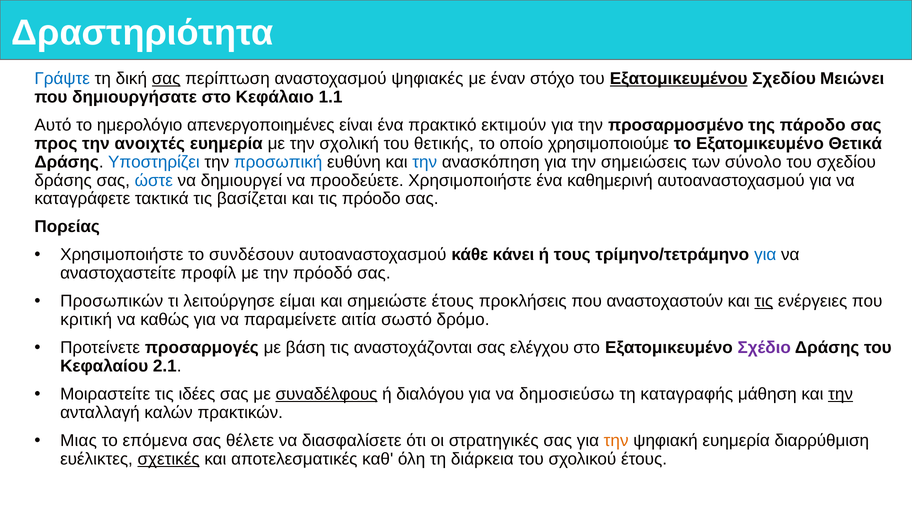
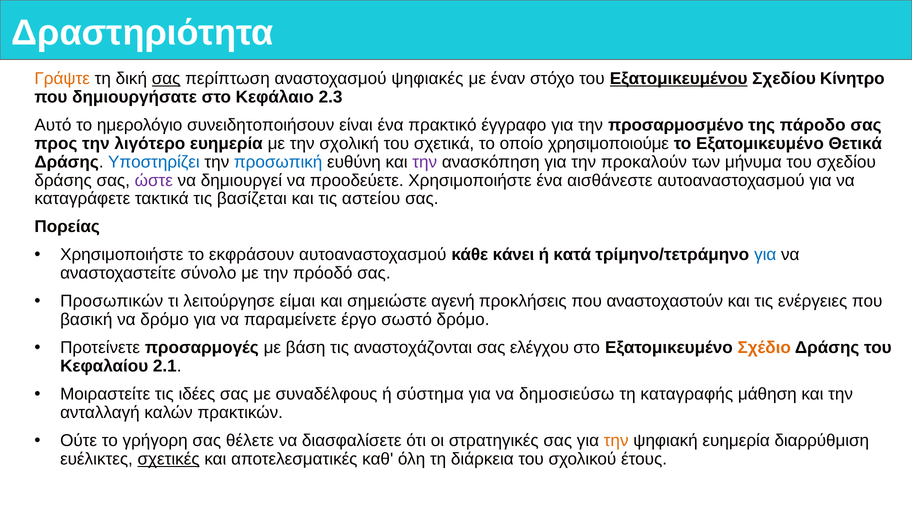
Γράψτε colour: blue -> orange
Μειώνει: Μειώνει -> Κίνητρο
1.1: 1.1 -> 2.3
απενεργοποιημένες: απενεργοποιημένες -> συνειδητοποιήσουν
εκτιμούν: εκτιμούν -> έγγραφο
ανοιχτές: ανοιχτές -> λιγότερο
θετικής: θετικής -> σχετικά
την at (425, 162) colour: blue -> purple
σημειώσεις: σημειώσεις -> προκαλούν
σύνολο: σύνολο -> μήνυμα
ώστε colour: blue -> purple
καθημερινή: καθημερινή -> αισθάνεστε
πρόοδο: πρόοδο -> αστείου
συνδέσουν: συνδέσουν -> εκφράσουν
τους: τους -> κατά
προφίλ: προφίλ -> σύνολο
σημειώστε έτους: έτους -> αγενή
τις at (764, 301) underline: present -> none
κριτική: κριτική -> βασική
να καθώς: καθώς -> δρόμο
αιτία: αιτία -> έργο
Σχέδιο colour: purple -> orange
συναδέλφους underline: present -> none
διαλόγου: διαλόγου -> σύστημα
την at (841, 394) underline: present -> none
Μιας: Μιας -> Ούτε
επόμενα: επόμενα -> γρήγορη
